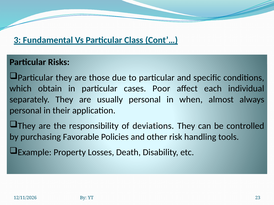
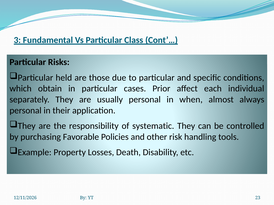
Particular they: they -> held
Poor: Poor -> Prior
deviations: deviations -> systematic
